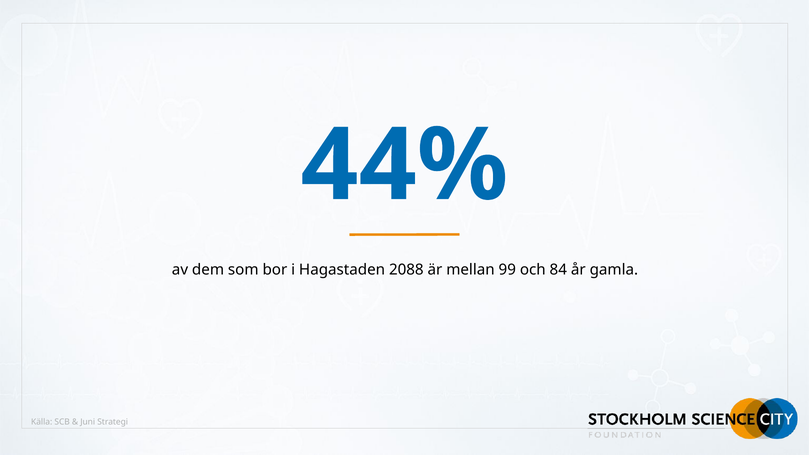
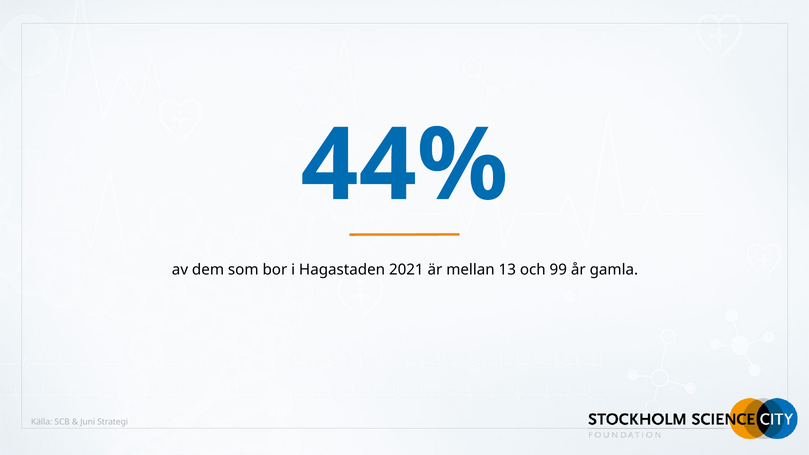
2088: 2088 -> 2021
99: 99 -> 13
84: 84 -> 99
